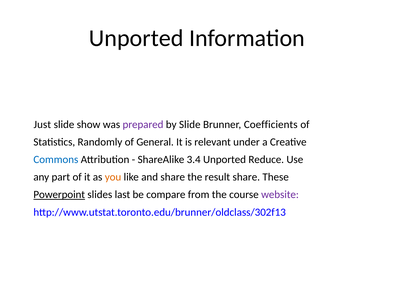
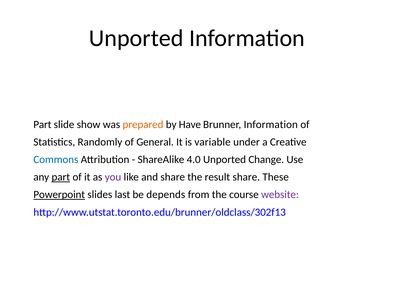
Just at (42, 124): Just -> Part
prepared colour: purple -> orange
by Slide: Slide -> Have
Brunner Coefficients: Coefficients -> Information
relevant: relevant -> variable
3.4: 3.4 -> 4.0
Reduce: Reduce -> Change
part at (61, 177) underline: none -> present
you colour: orange -> purple
compare: compare -> depends
